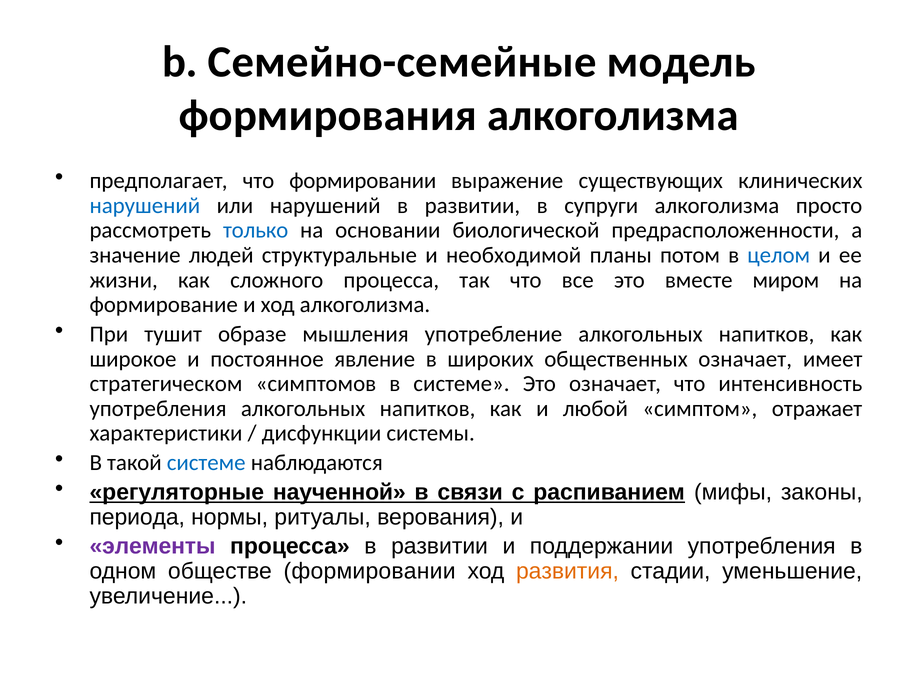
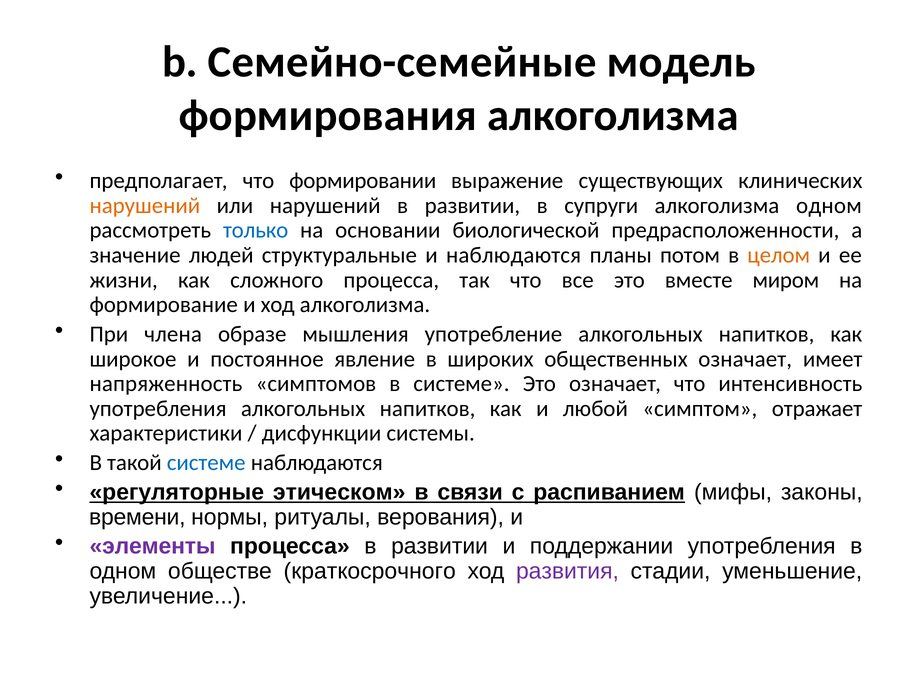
нарушений at (145, 205) colour: blue -> orange
алкоголизма просто: просто -> одном
и необходимой: необходимой -> наблюдаются
целом colour: blue -> orange
тушит: тушит -> члена
стратегическом: стратегическом -> напряженность
наученной: наученной -> этическом
периода: периода -> времени
обществе формировании: формировании -> краткосрочного
развития colour: orange -> purple
